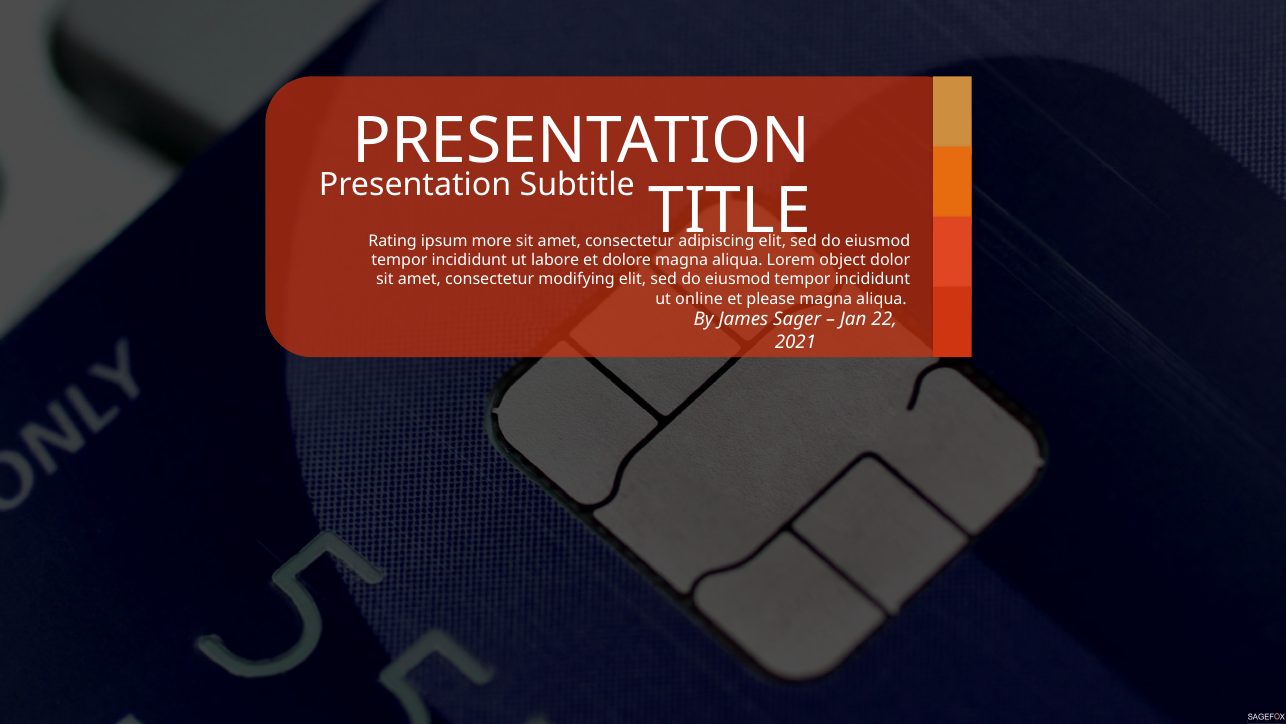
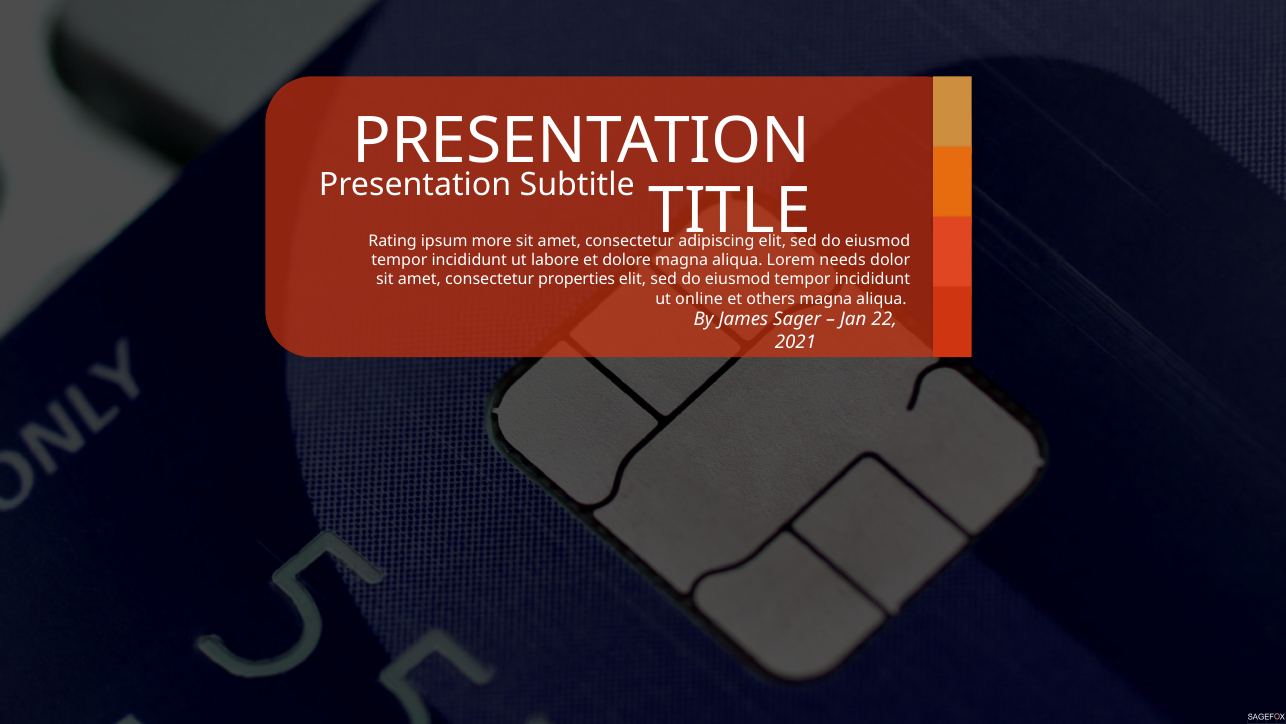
object: object -> needs
modifying: modifying -> properties
please: please -> others
